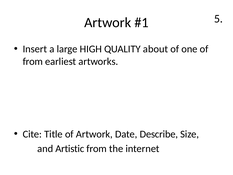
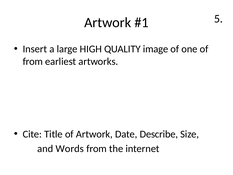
about: about -> image
Artistic: Artistic -> Words
